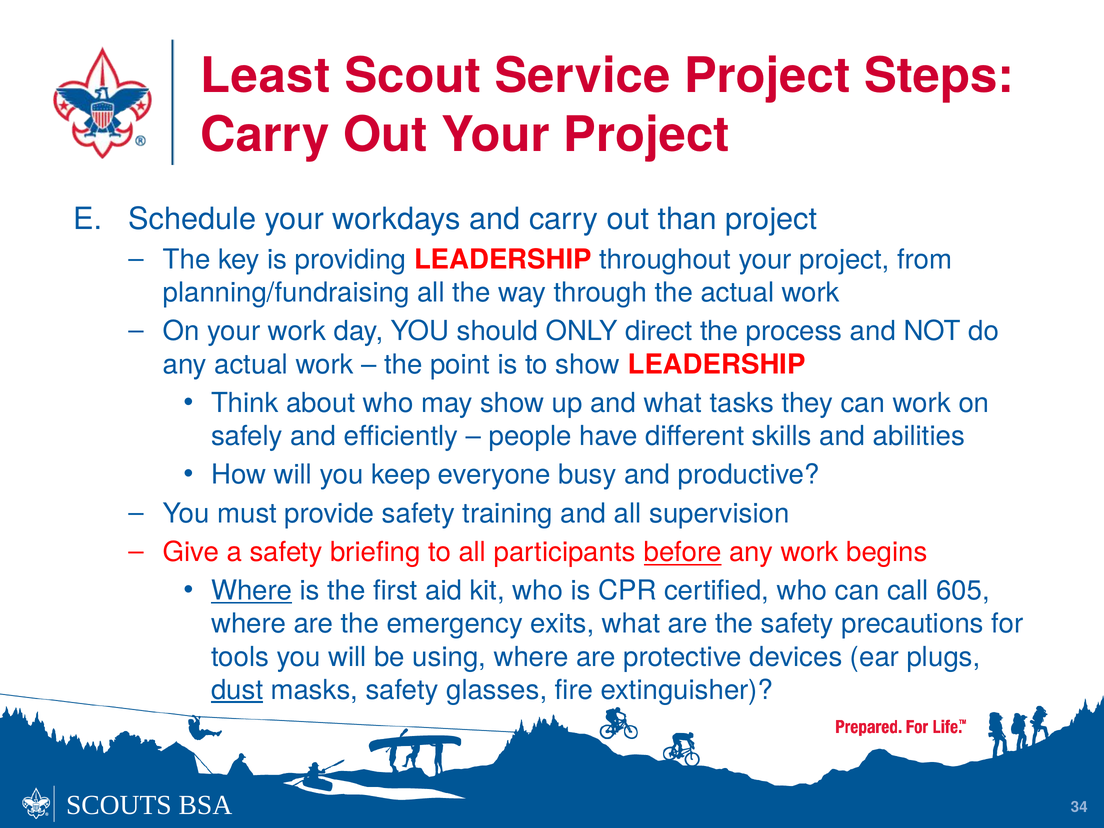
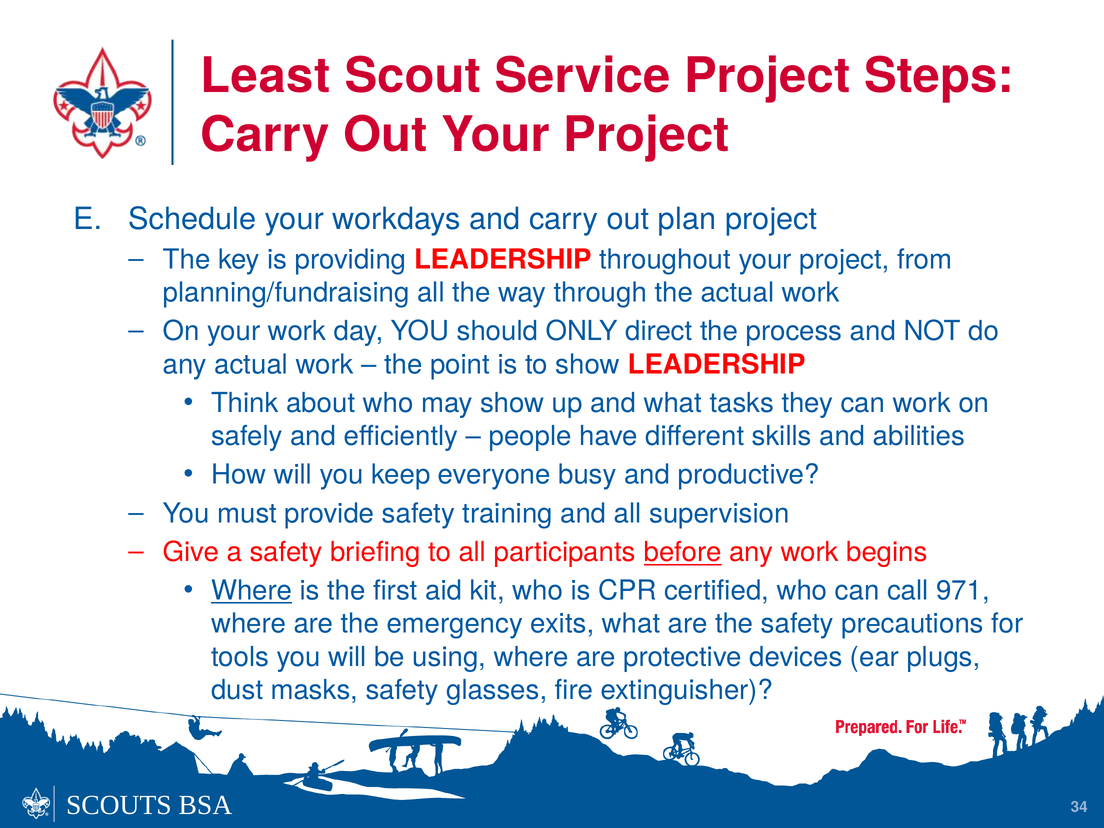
than: than -> plan
605: 605 -> 971
dust underline: present -> none
